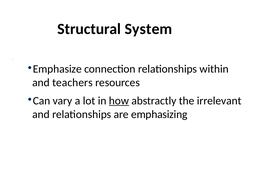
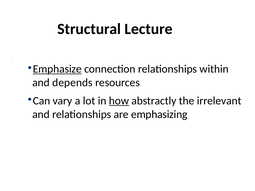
System: System -> Lecture
Emphasize underline: none -> present
teachers: teachers -> depends
